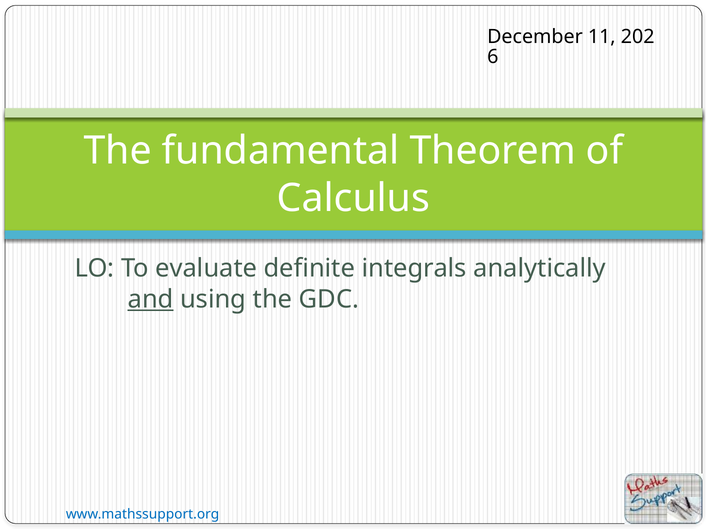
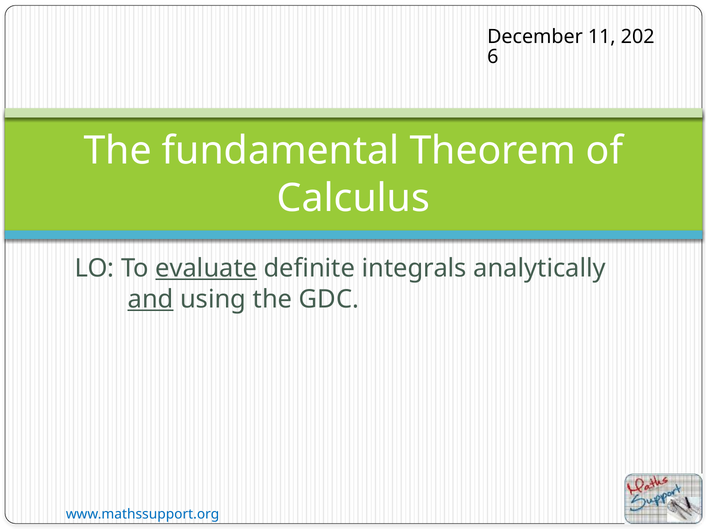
evaluate underline: none -> present
